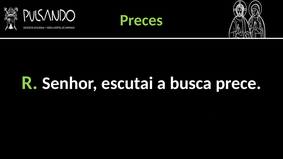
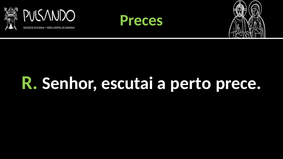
busca: busca -> perto
